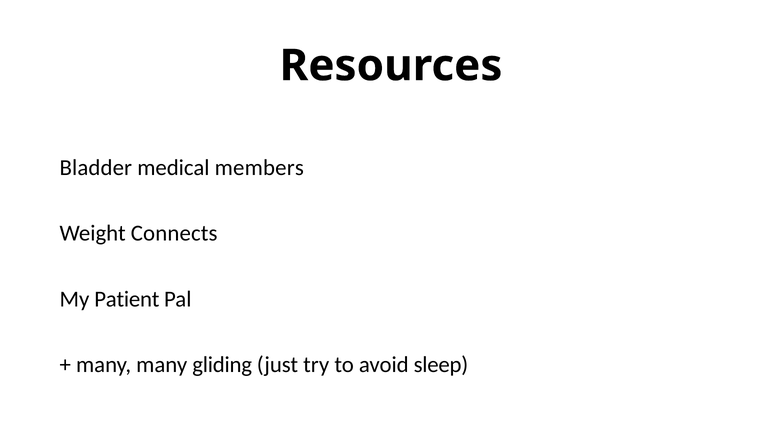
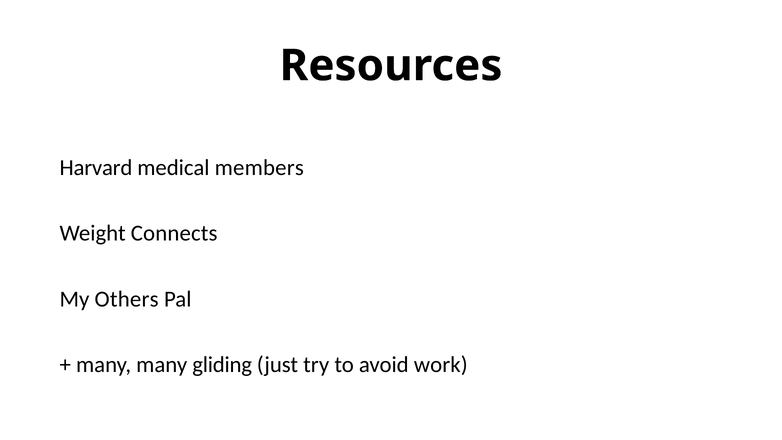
Bladder: Bladder -> Harvard
Patient: Patient -> Others
sleep: sleep -> work
